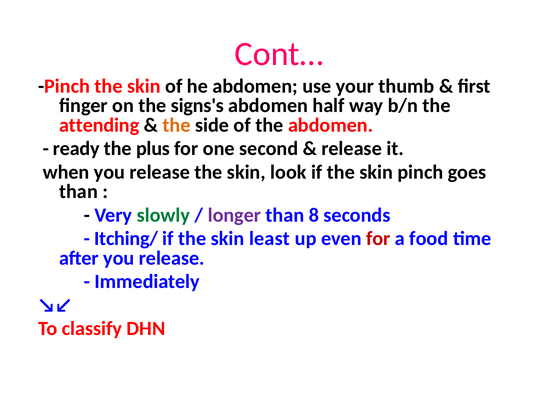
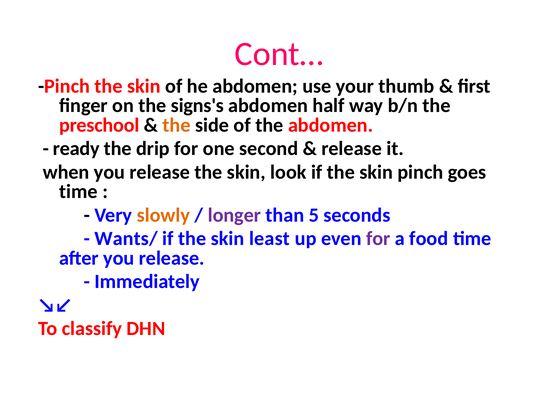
attending: attending -> preschool
plus: plus -> drip
than at (78, 192): than -> time
slowly colour: green -> orange
8: 8 -> 5
Itching/: Itching/ -> Wants/
for at (378, 239) colour: red -> purple
